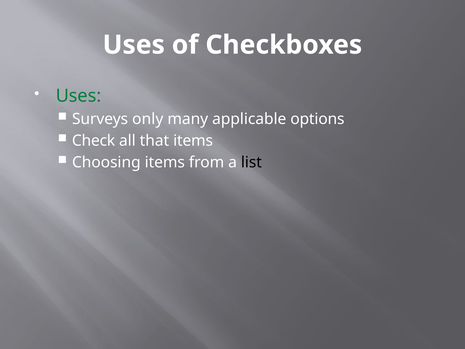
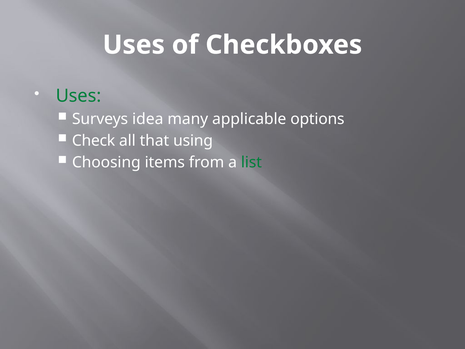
only: only -> idea
that items: items -> using
list colour: black -> green
